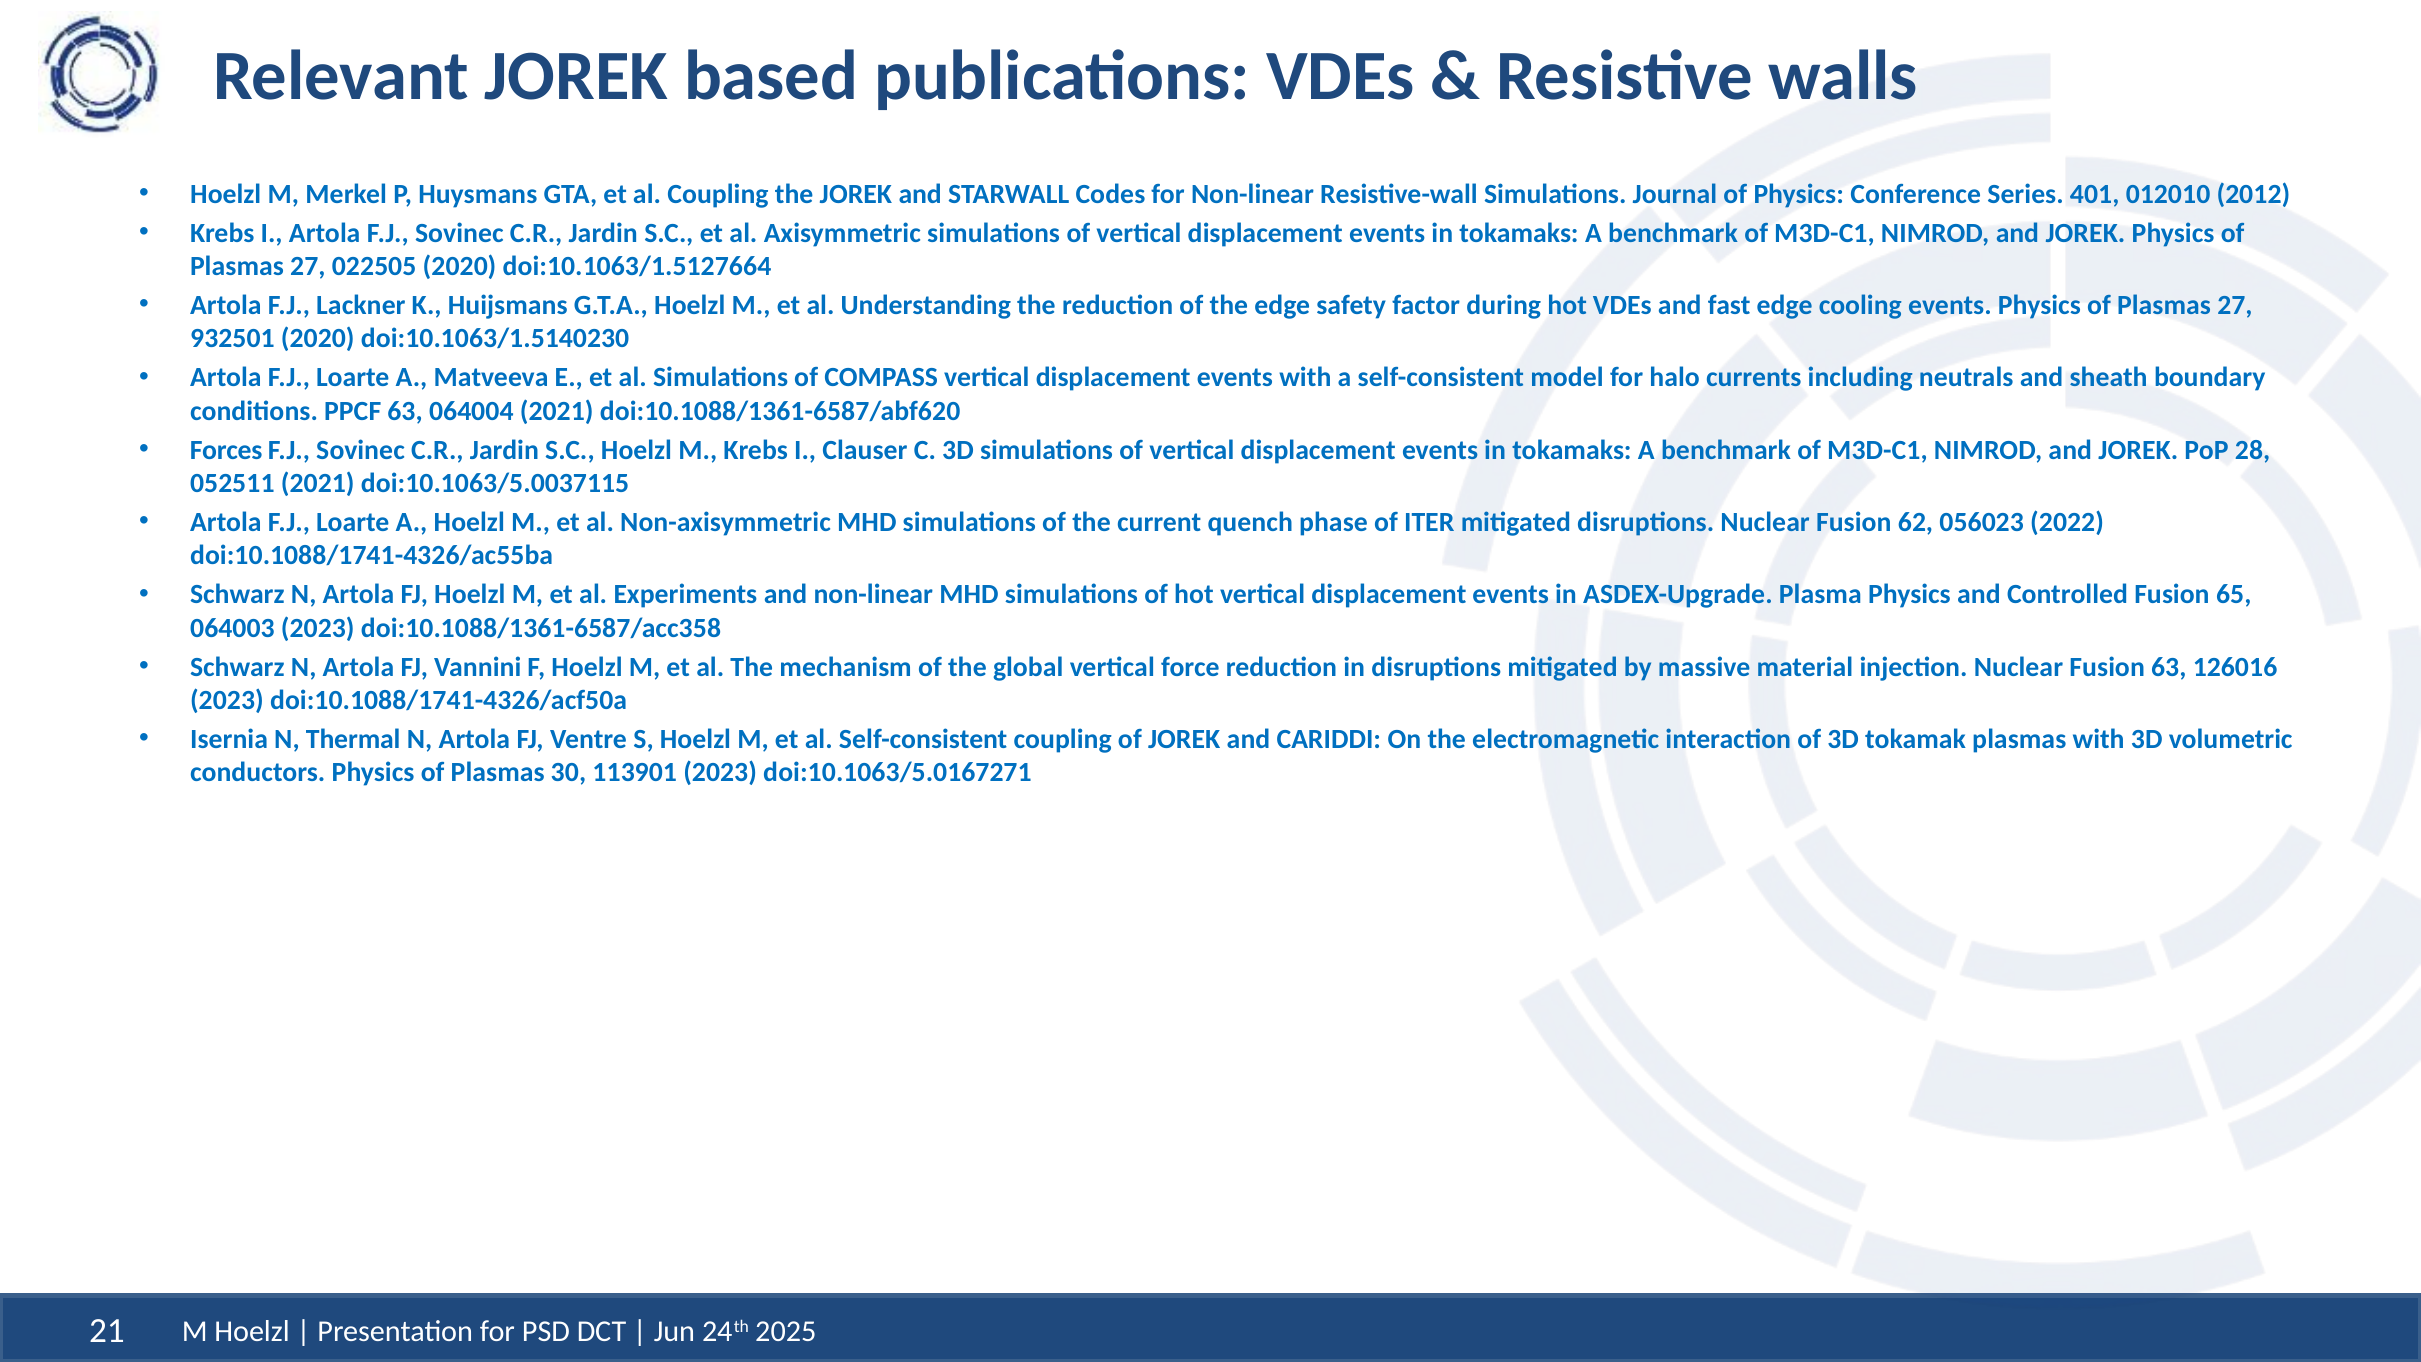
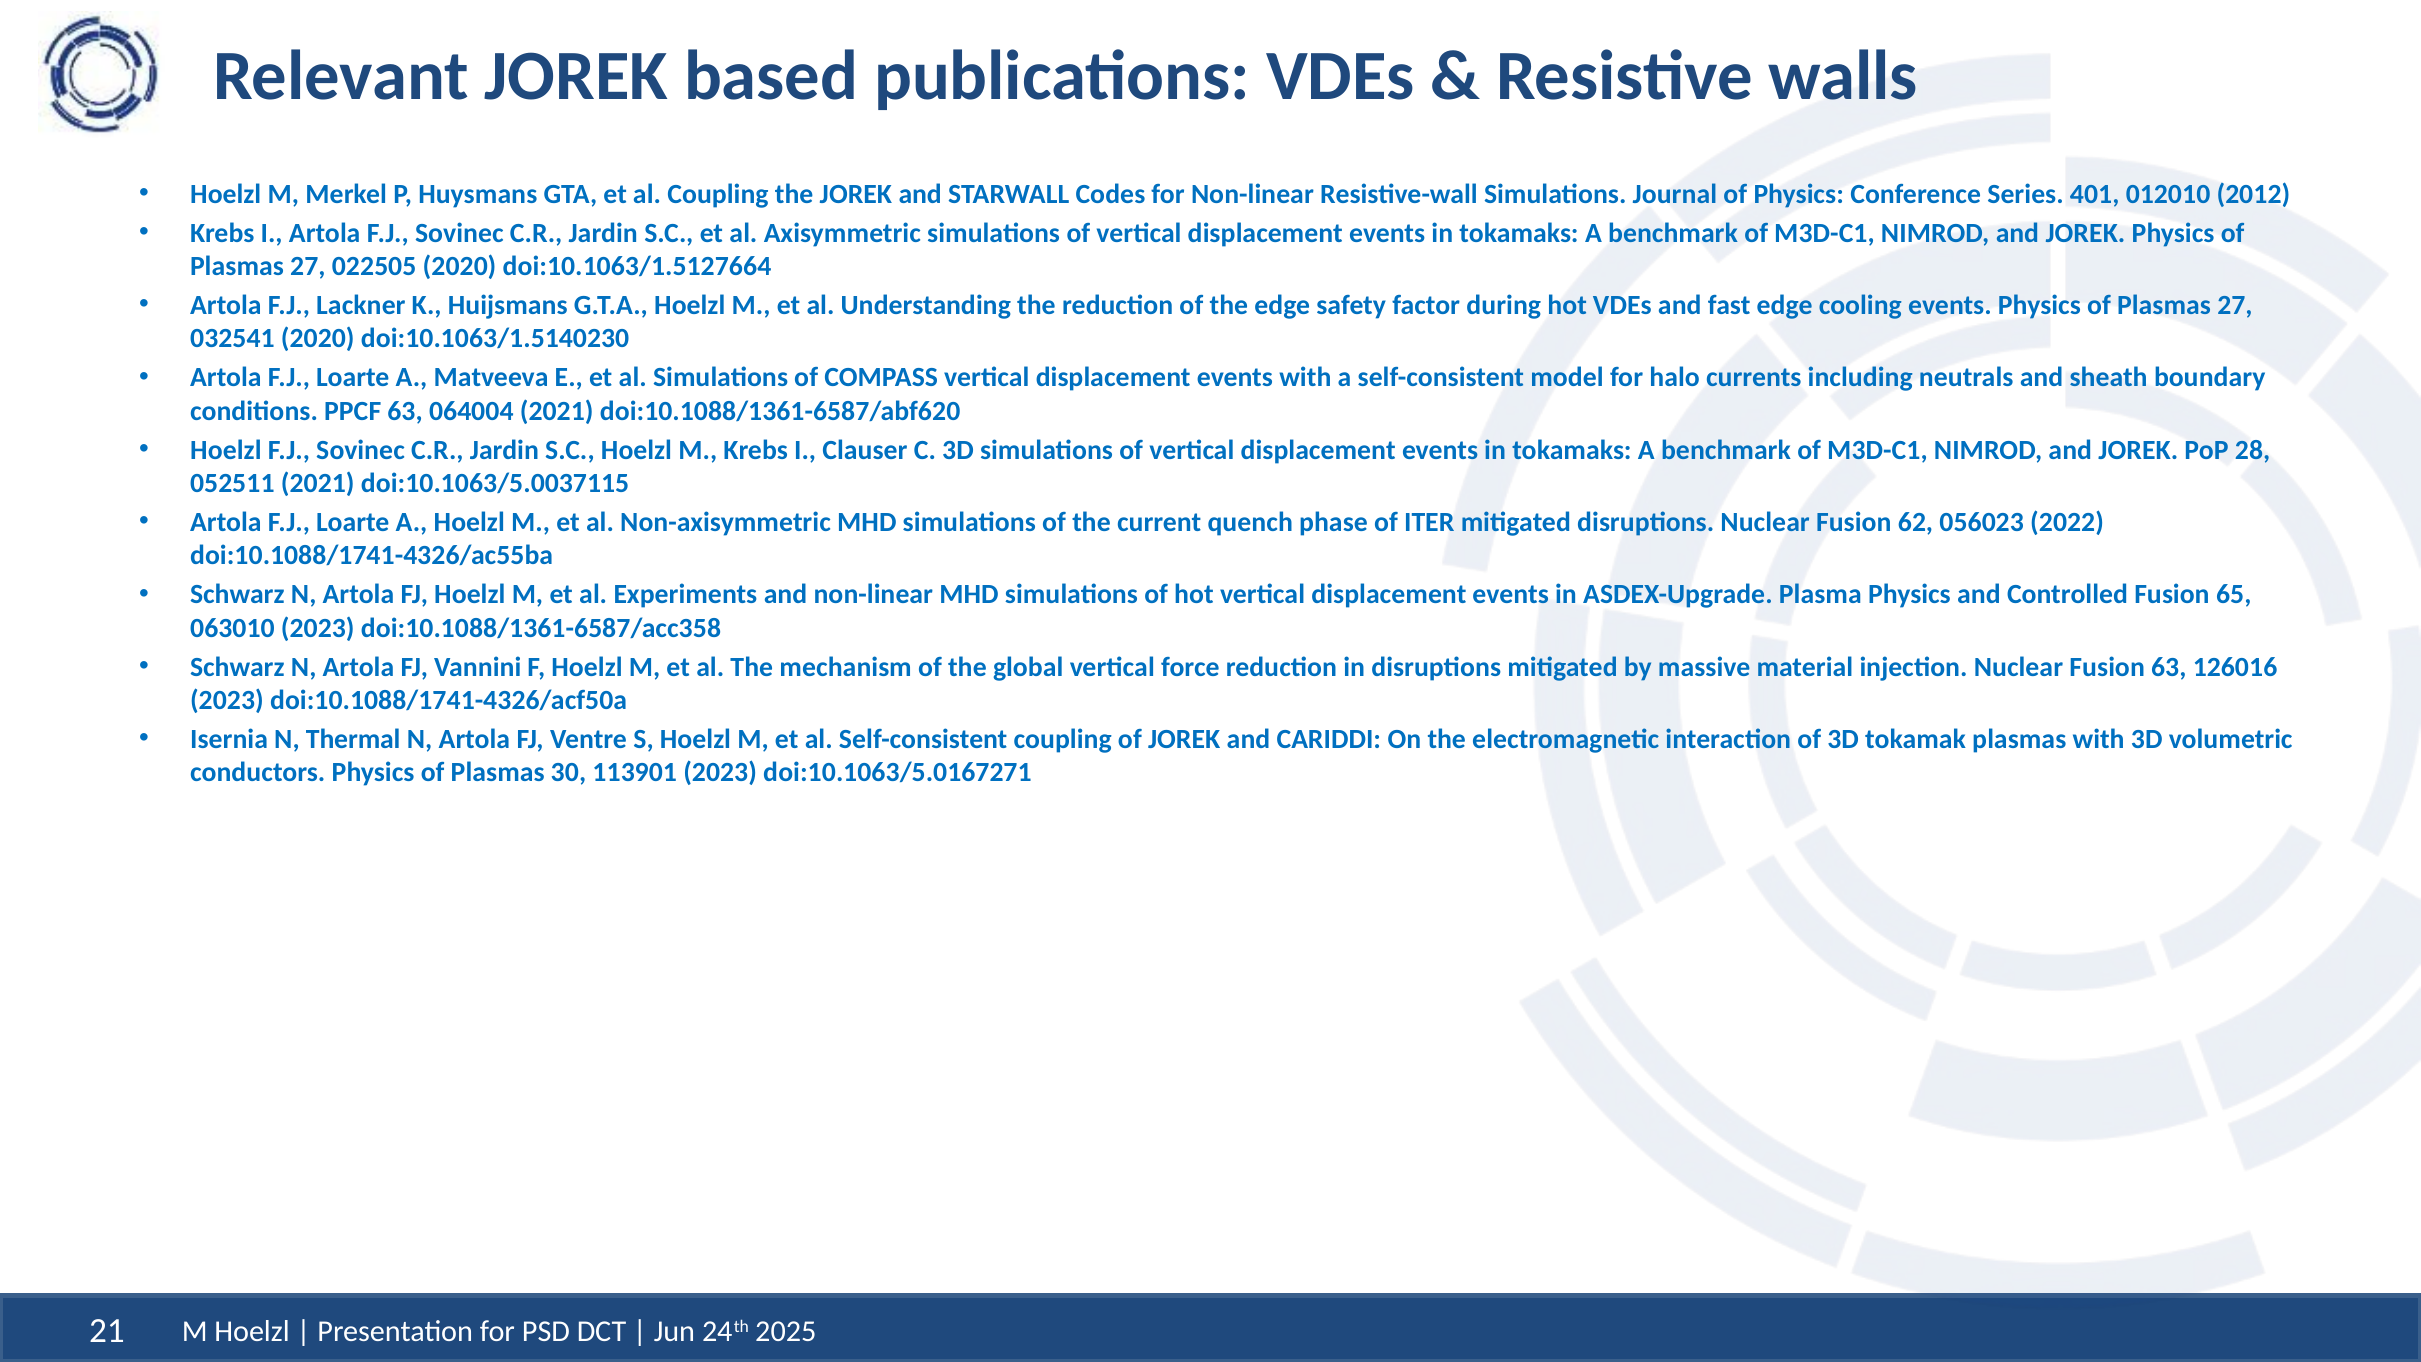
932501: 932501 -> 032541
Forces at (226, 450): Forces -> Hoelzl
064003: 064003 -> 063010
